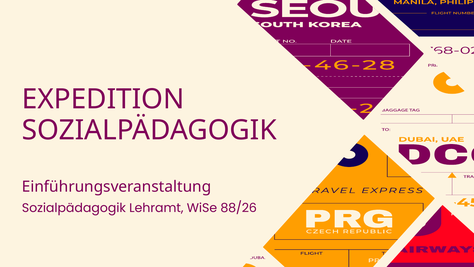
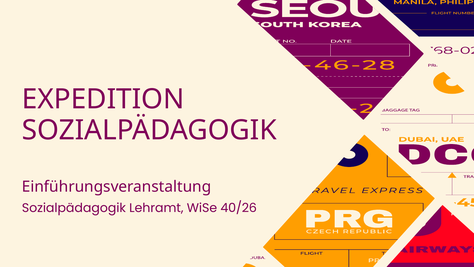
88/26: 88/26 -> 40/26
